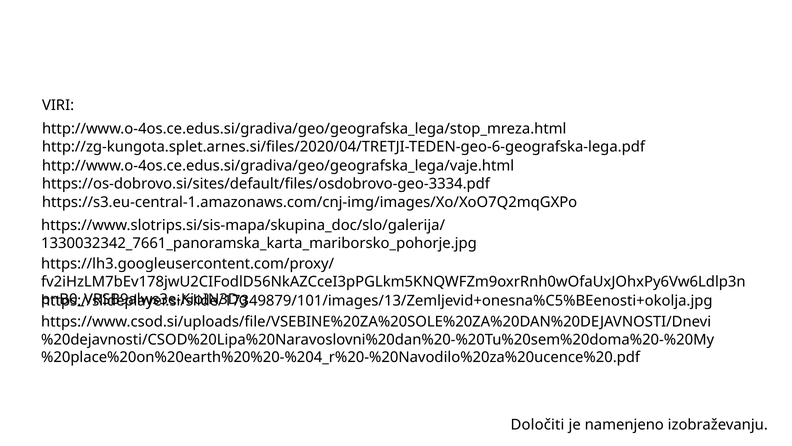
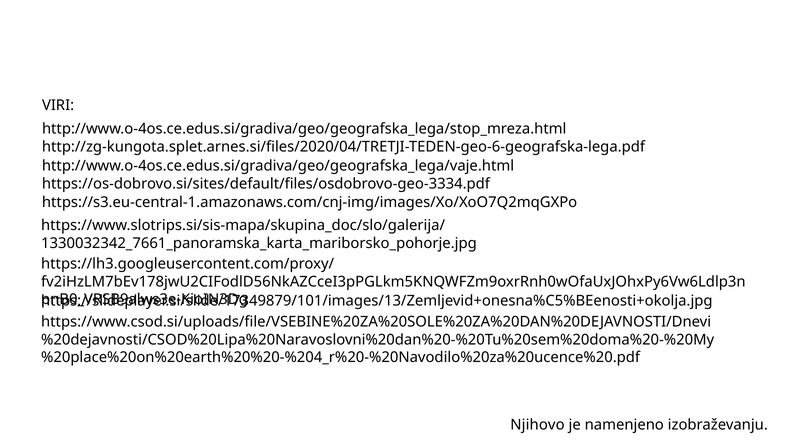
Določiti: Določiti -> Njihovo
